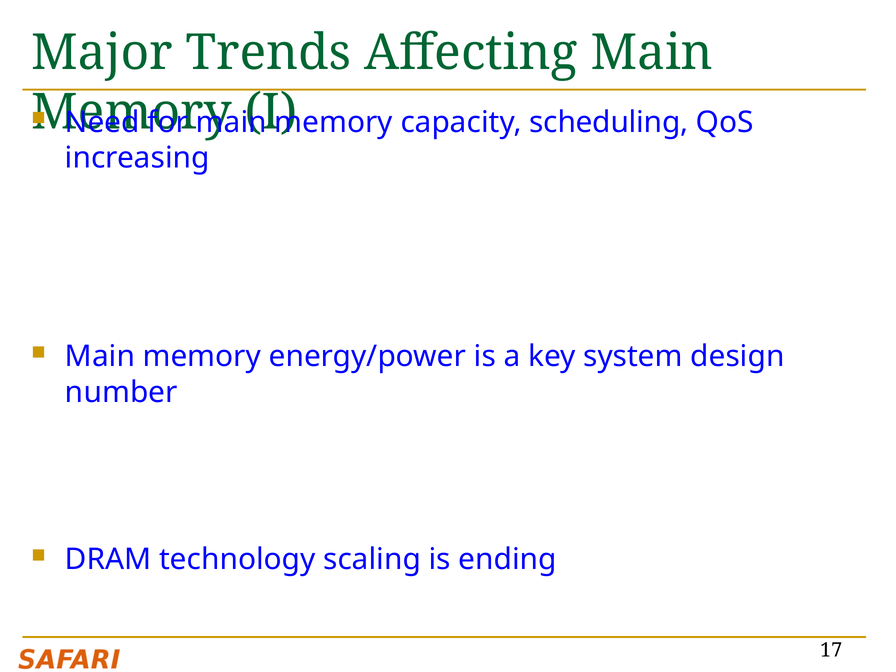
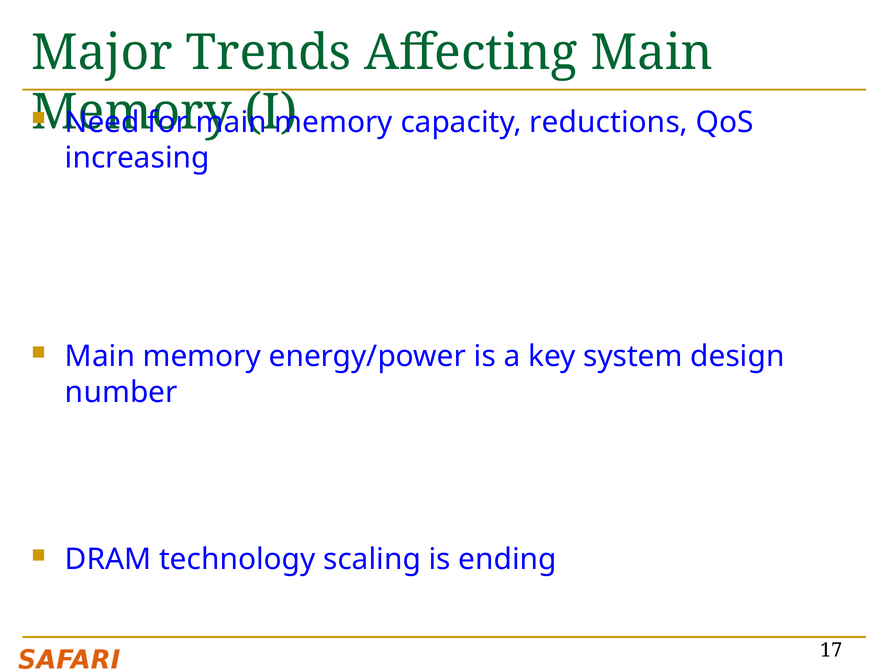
scheduling: scheduling -> reductions
